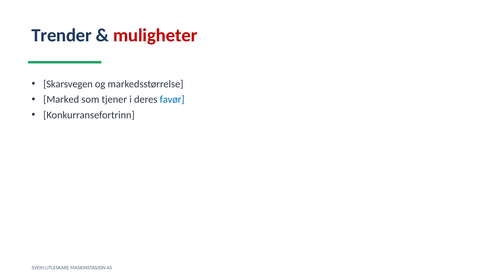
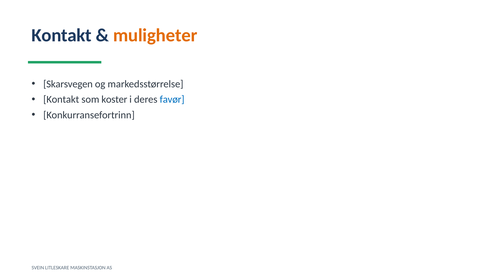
Trender at (62, 35): Trender -> Kontakt
muligheter colour: red -> orange
Marked at (61, 100): Marked -> Kontakt
tjener: tjener -> koster
